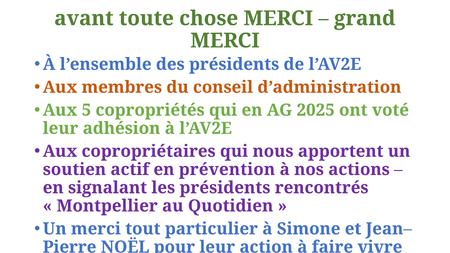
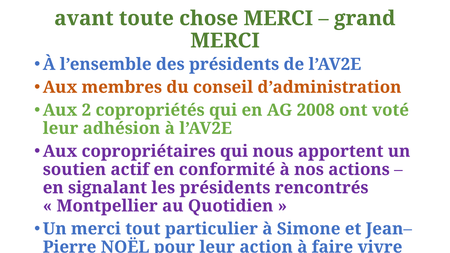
5: 5 -> 2
2025: 2025 -> 2008
prévention: prévention -> conformité
